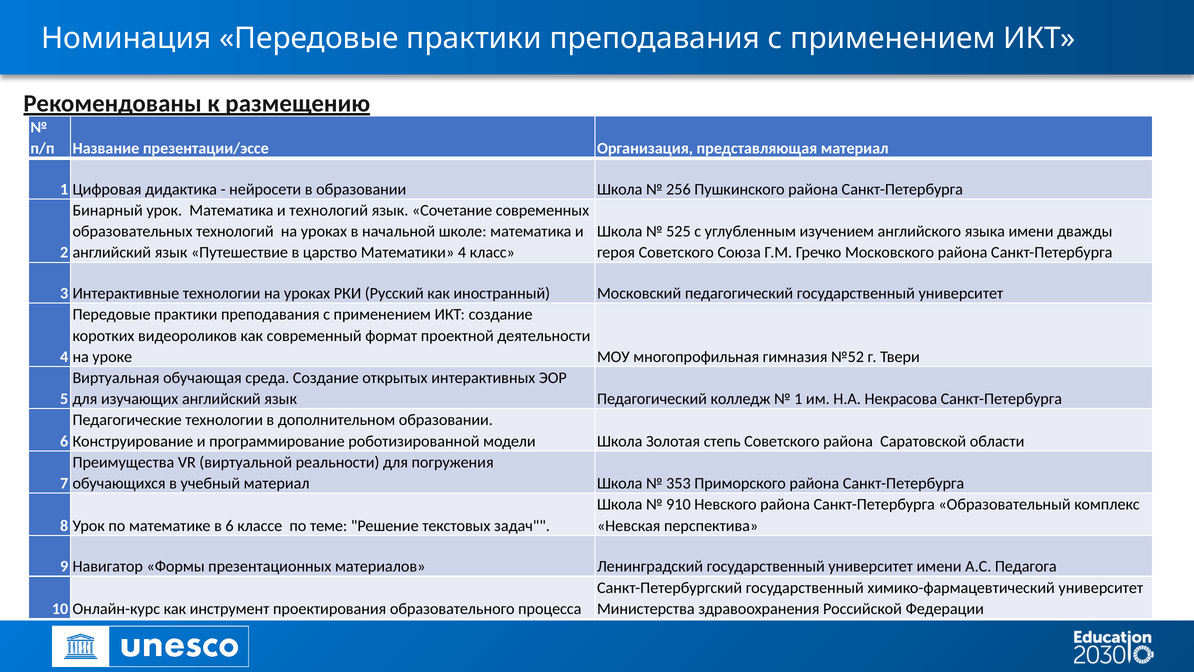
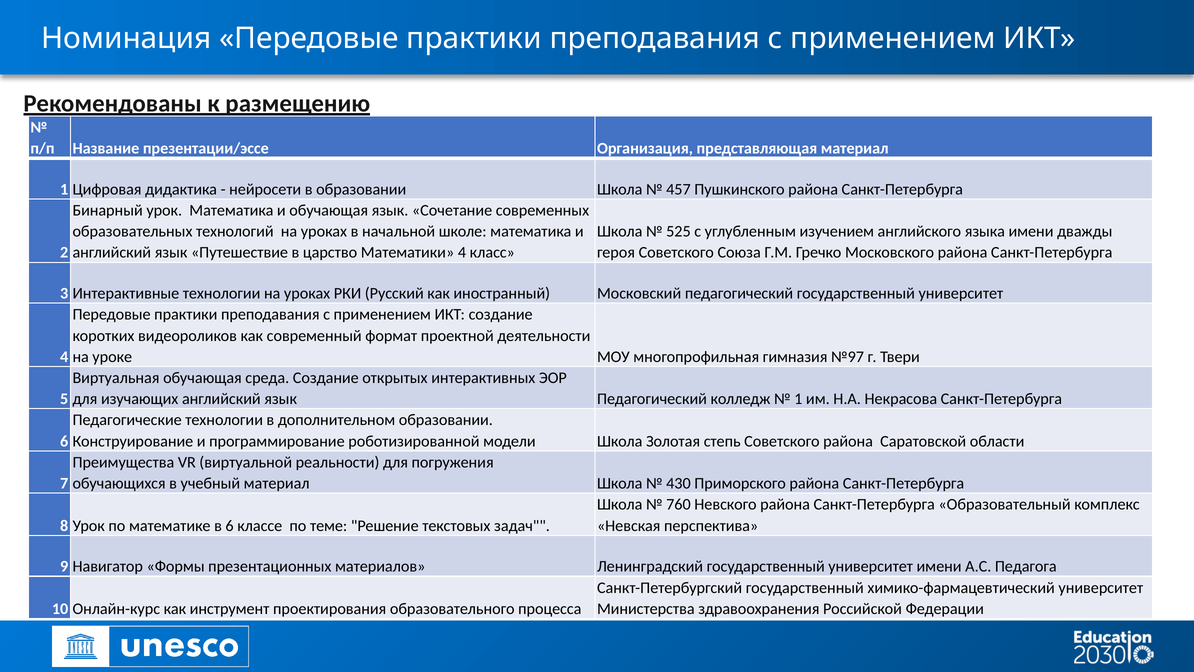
256: 256 -> 457
и технологий: технологий -> обучающая
№52: №52 -> №97
353: 353 -> 430
910: 910 -> 760
